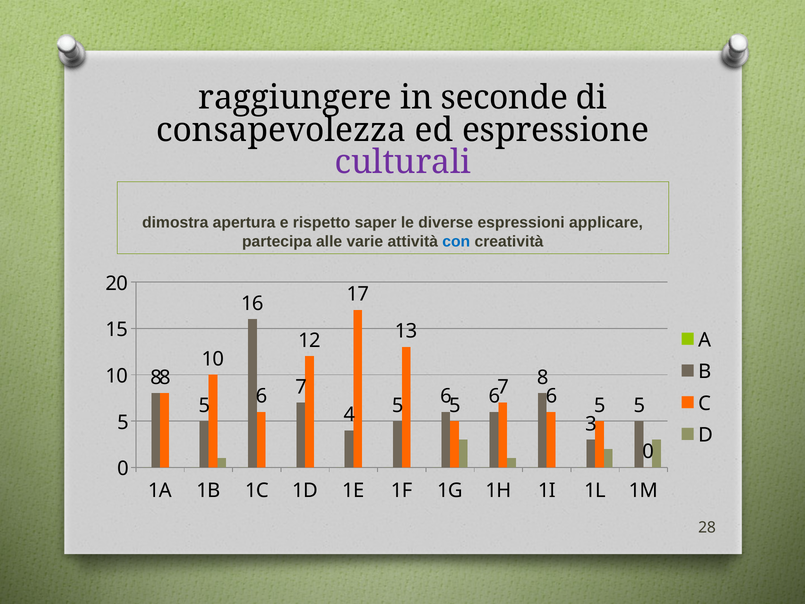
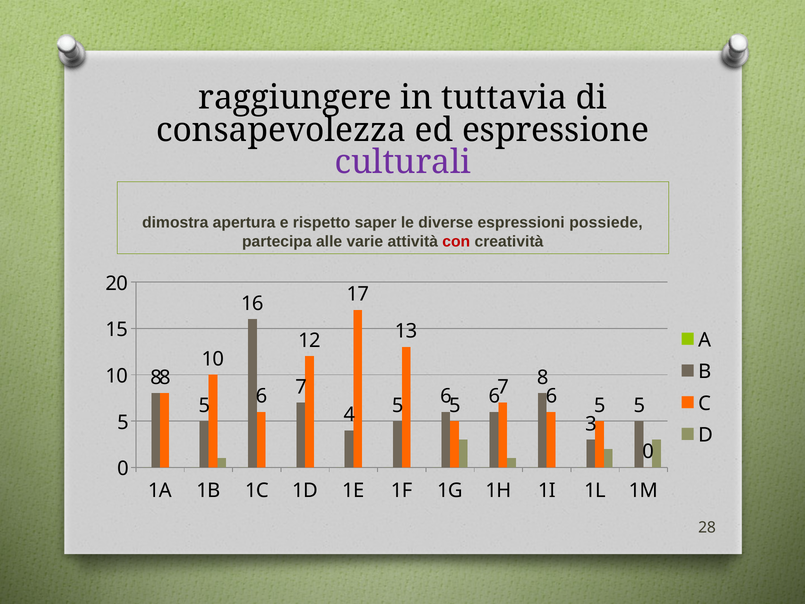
seconde: seconde -> tuttavia
applicare: applicare -> possiede
con colour: blue -> red
